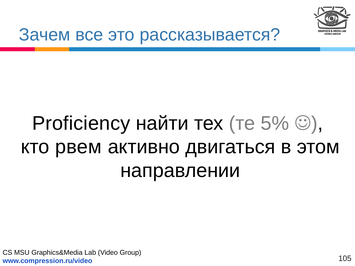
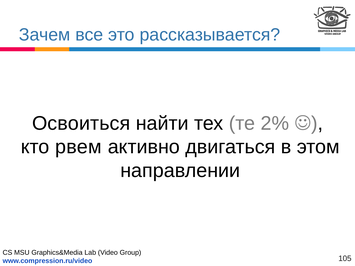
Proficiency: Proficiency -> Освоиться
5%: 5% -> 2%
